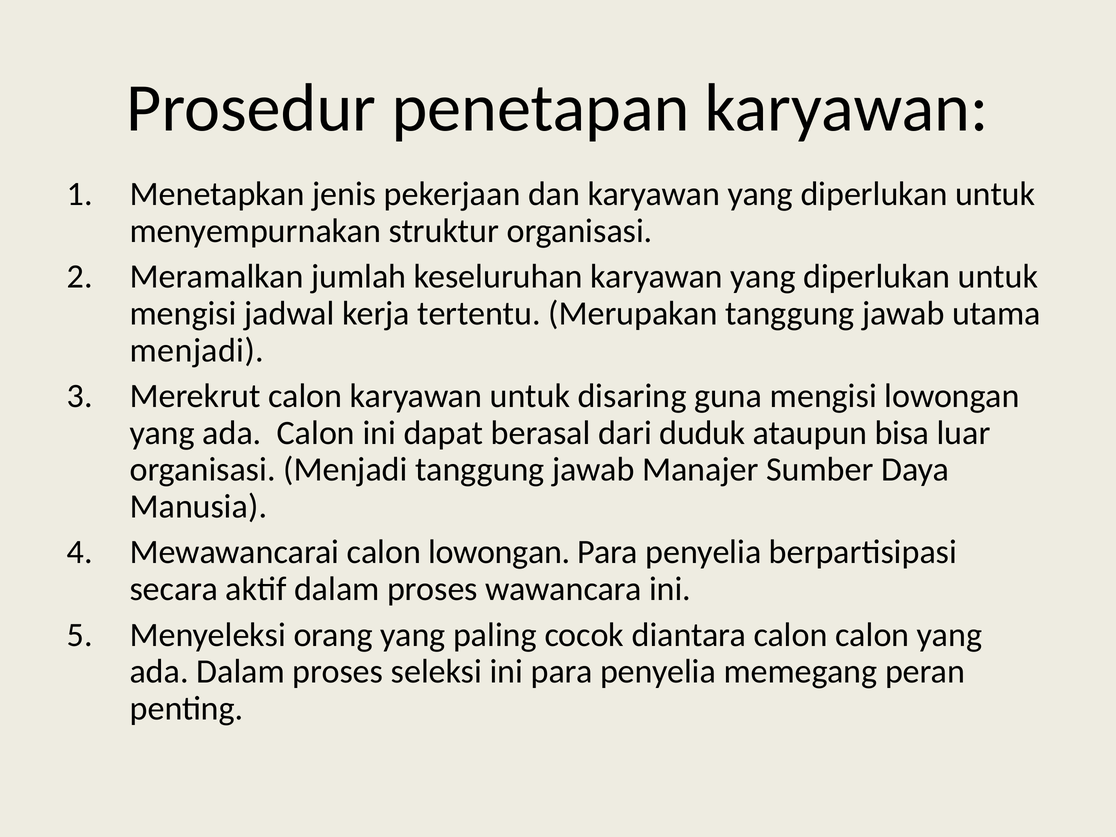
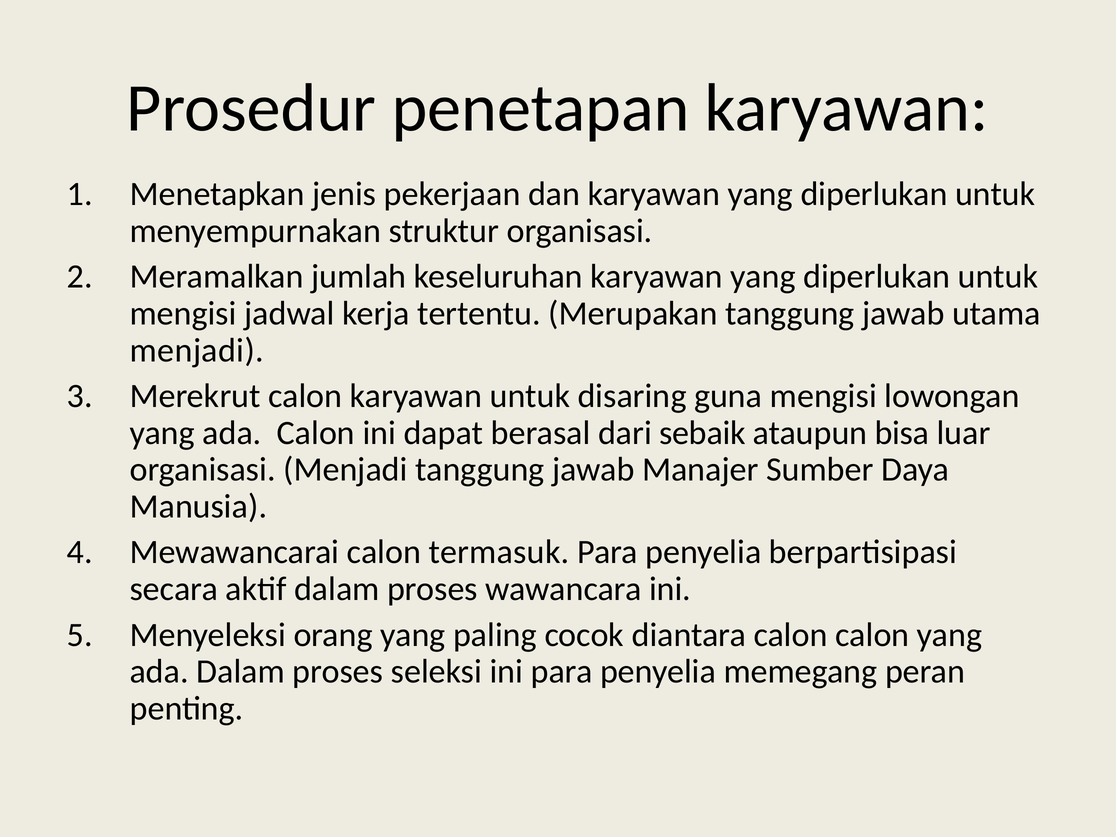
duduk: duduk -> sebaik
calon lowongan: lowongan -> termasuk
